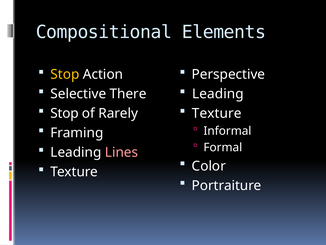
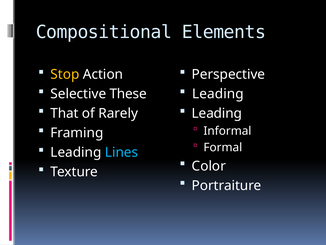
There: There -> These
Stop at (65, 113): Stop -> That
Texture at (217, 113): Texture -> Leading
Lines colour: pink -> light blue
